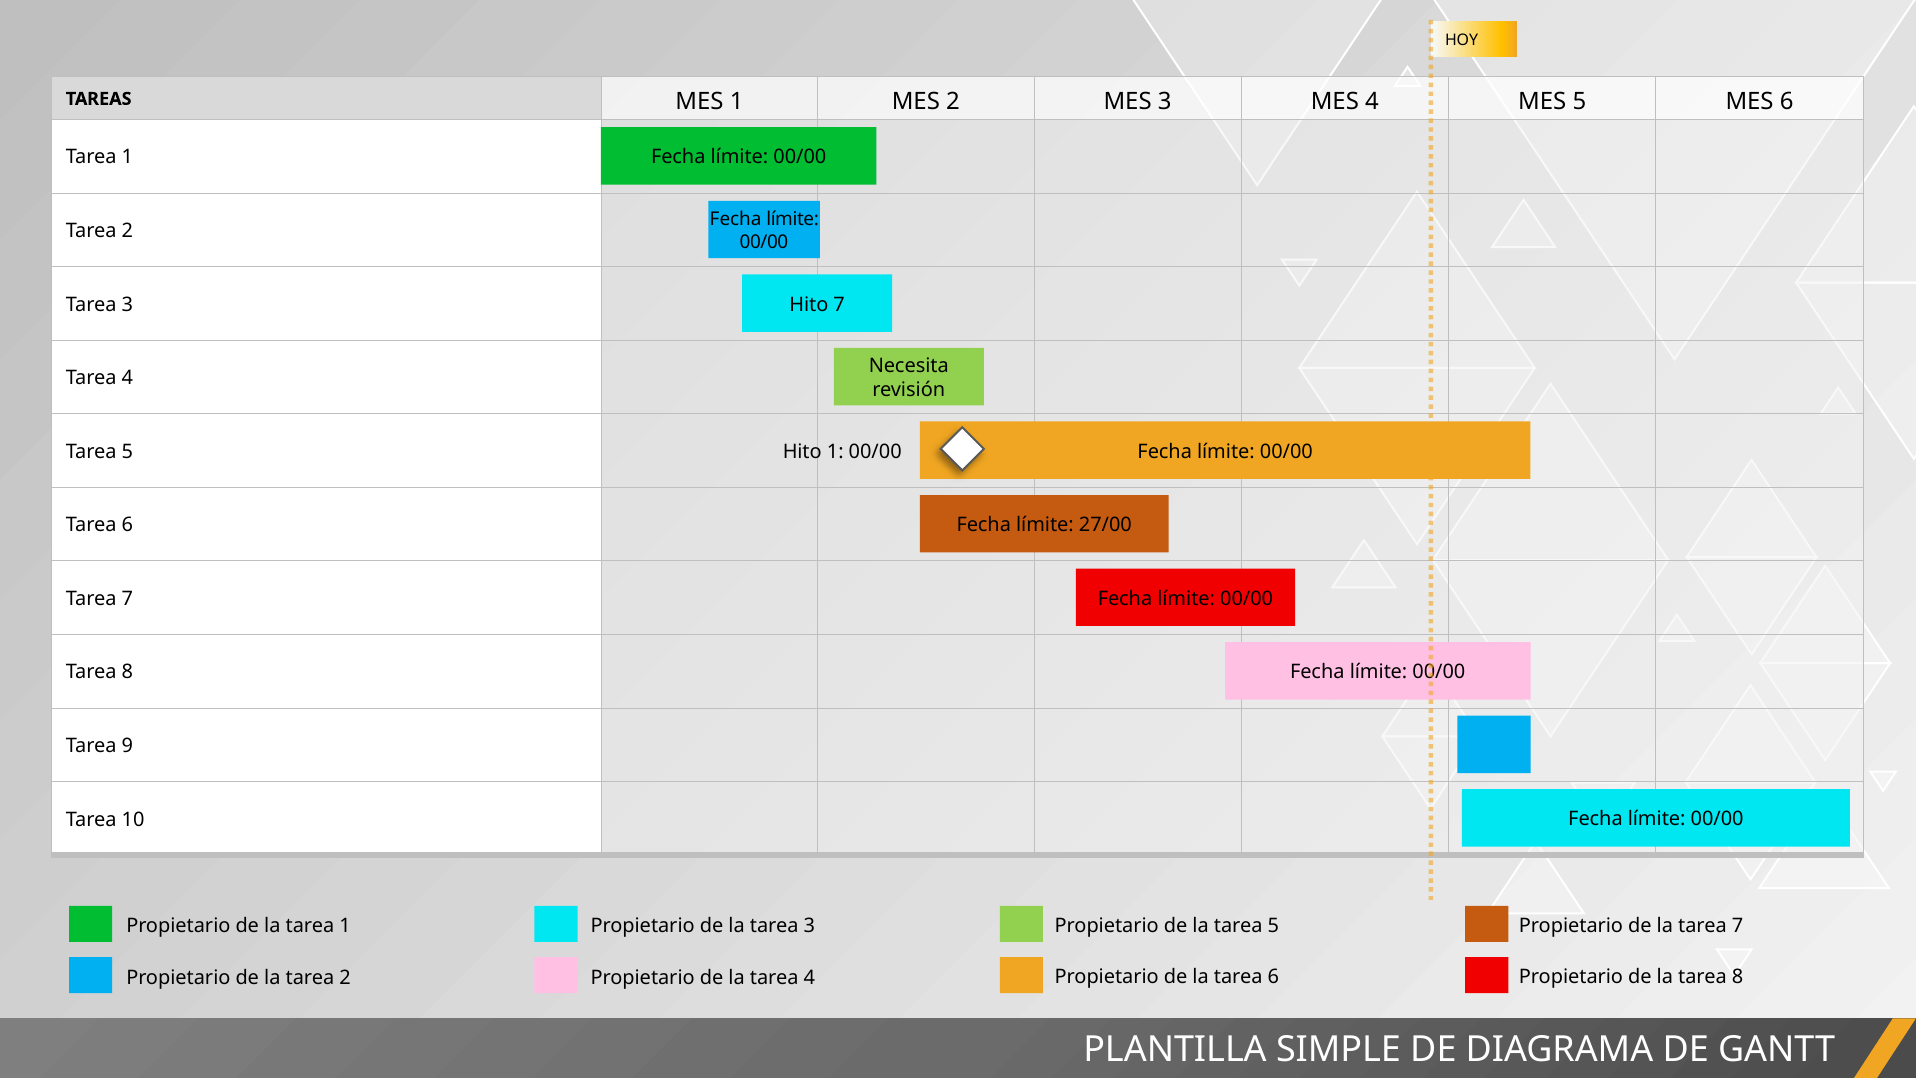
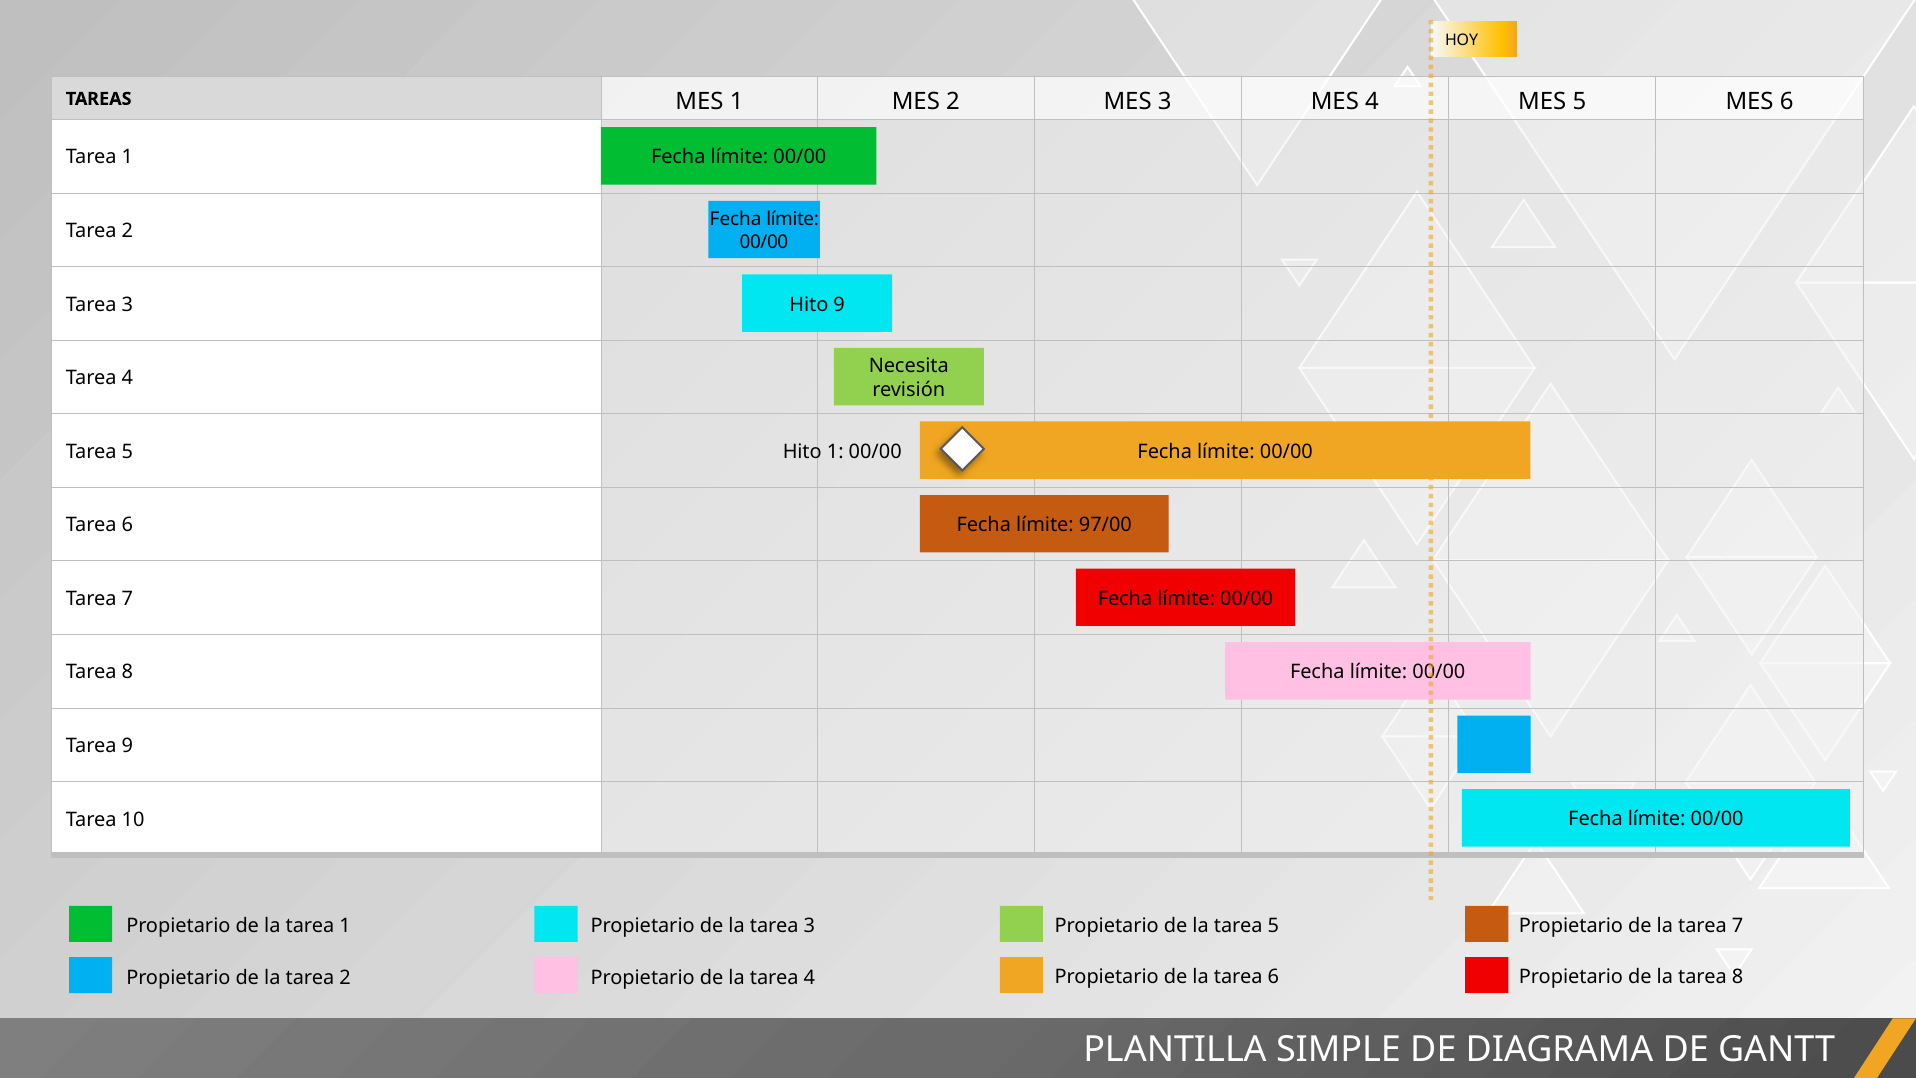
Hito 7: 7 -> 9
27/00: 27/00 -> 97/00
